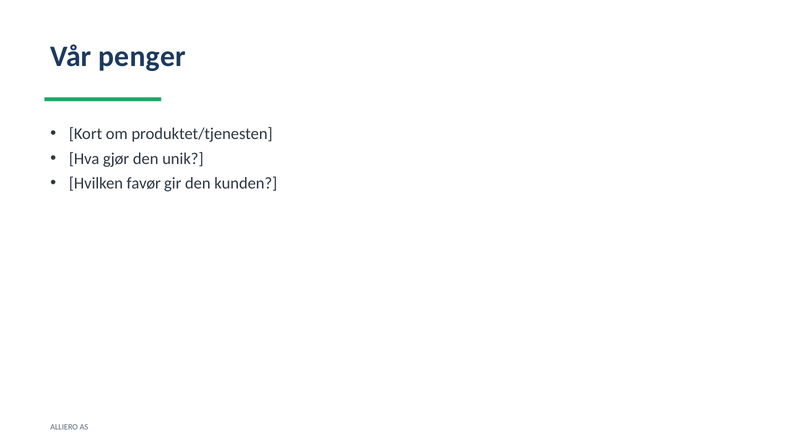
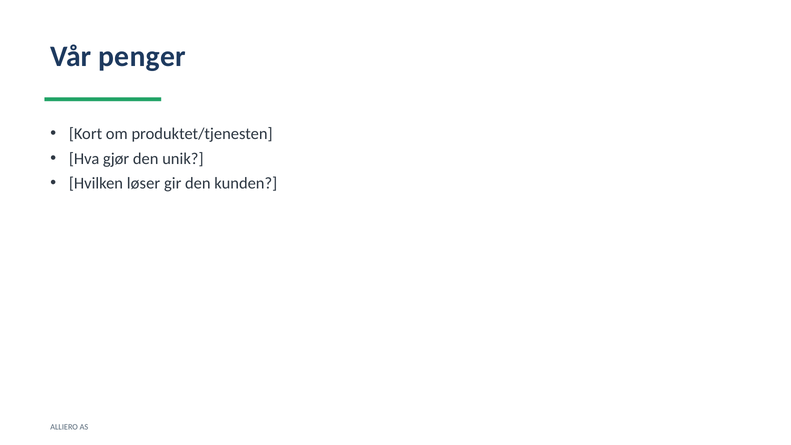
favør: favør -> løser
